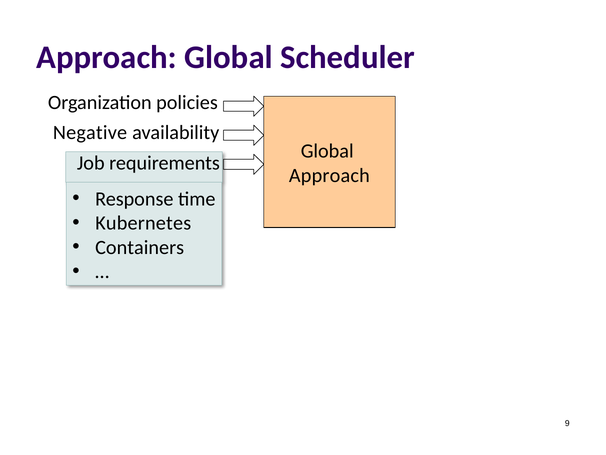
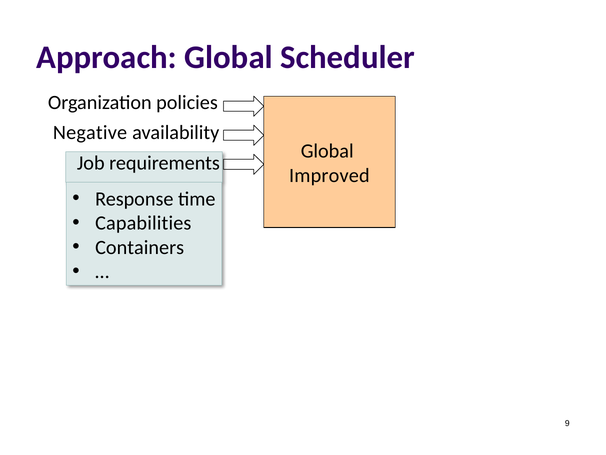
Approach at (329, 175): Approach -> Improved
Kubernetes: Kubernetes -> Capabilities
